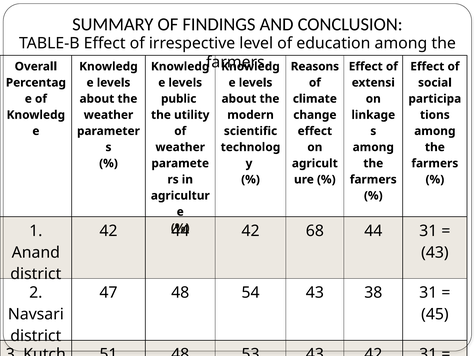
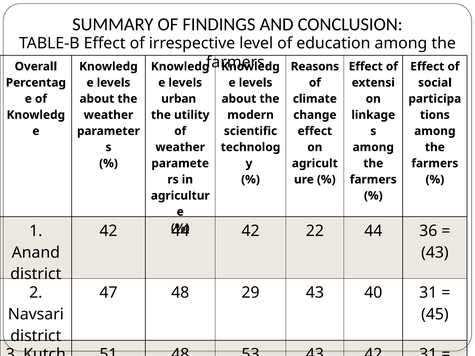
public: public -> urban
68: 68 -> 22
44 31: 31 -> 36
54: 54 -> 29
38: 38 -> 40
